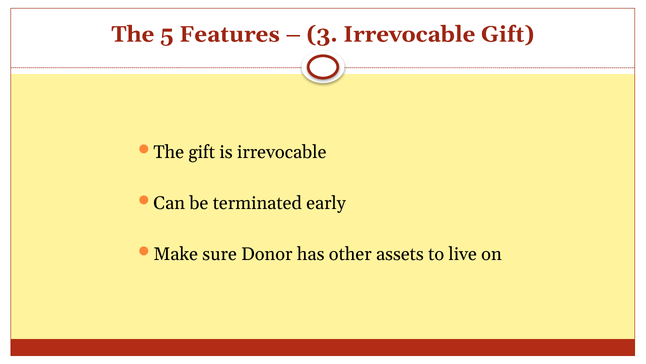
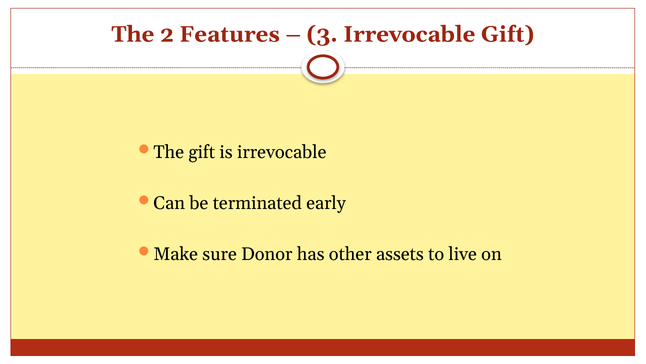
5: 5 -> 2
